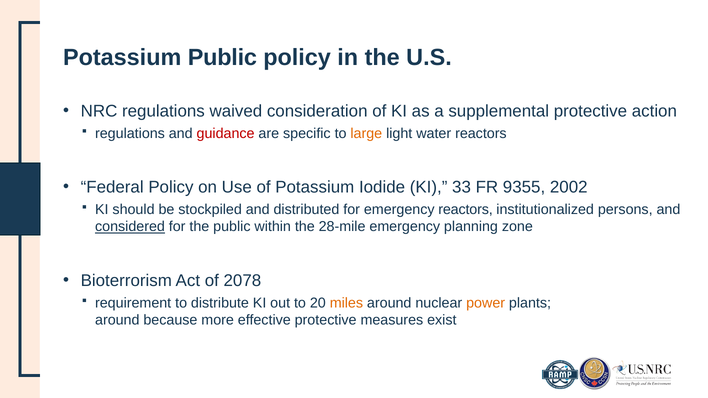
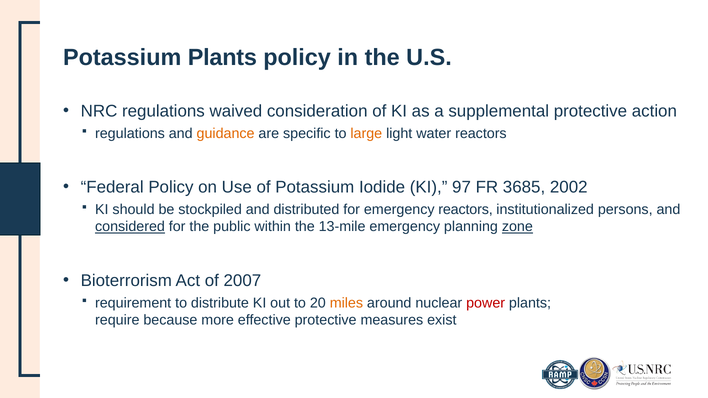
Potassium Public: Public -> Plants
guidance colour: red -> orange
33: 33 -> 97
9355: 9355 -> 3685
28-mile: 28-mile -> 13-mile
zone underline: none -> present
2078: 2078 -> 2007
power colour: orange -> red
around at (117, 320): around -> require
